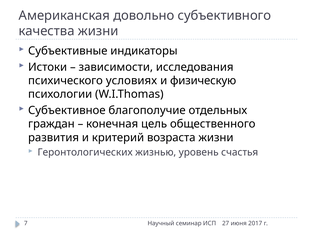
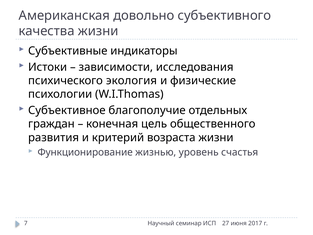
условиях: условиях -> экология
физическую: физическую -> физические
Геронтологических: Геронтологических -> Функционирование
